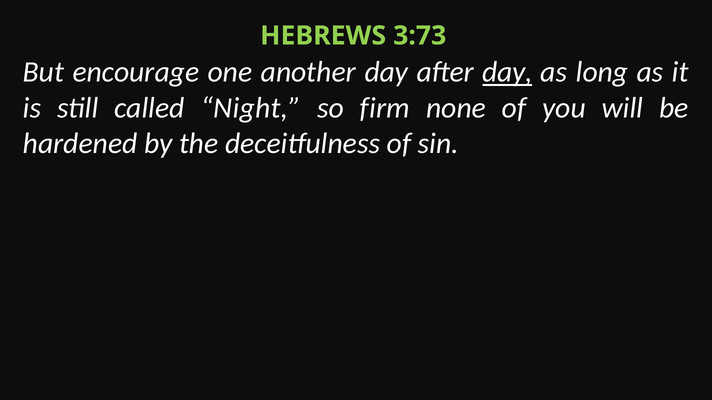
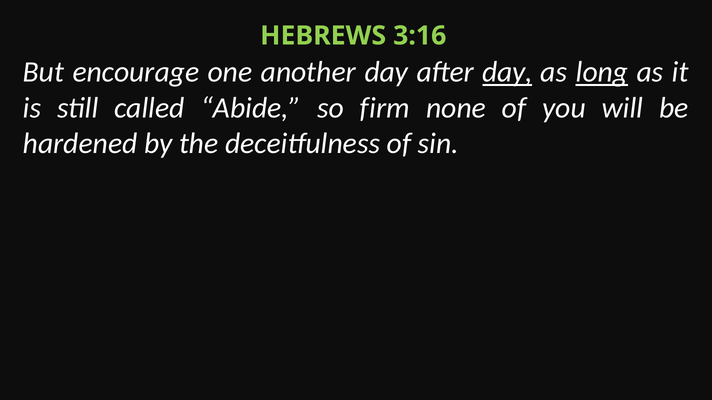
3:73: 3:73 -> 3:16
long underline: none -> present
Night: Night -> Abide
